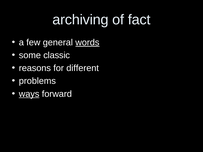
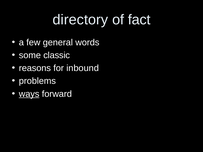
archiving: archiving -> directory
words underline: present -> none
different: different -> inbound
